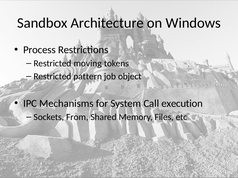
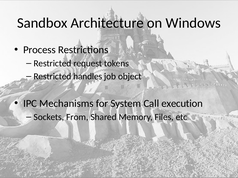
moving: moving -> request
pattern: pattern -> handles
